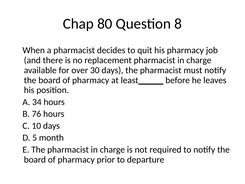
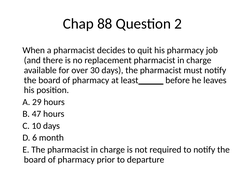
80: 80 -> 88
8: 8 -> 2
34: 34 -> 29
76: 76 -> 47
5: 5 -> 6
